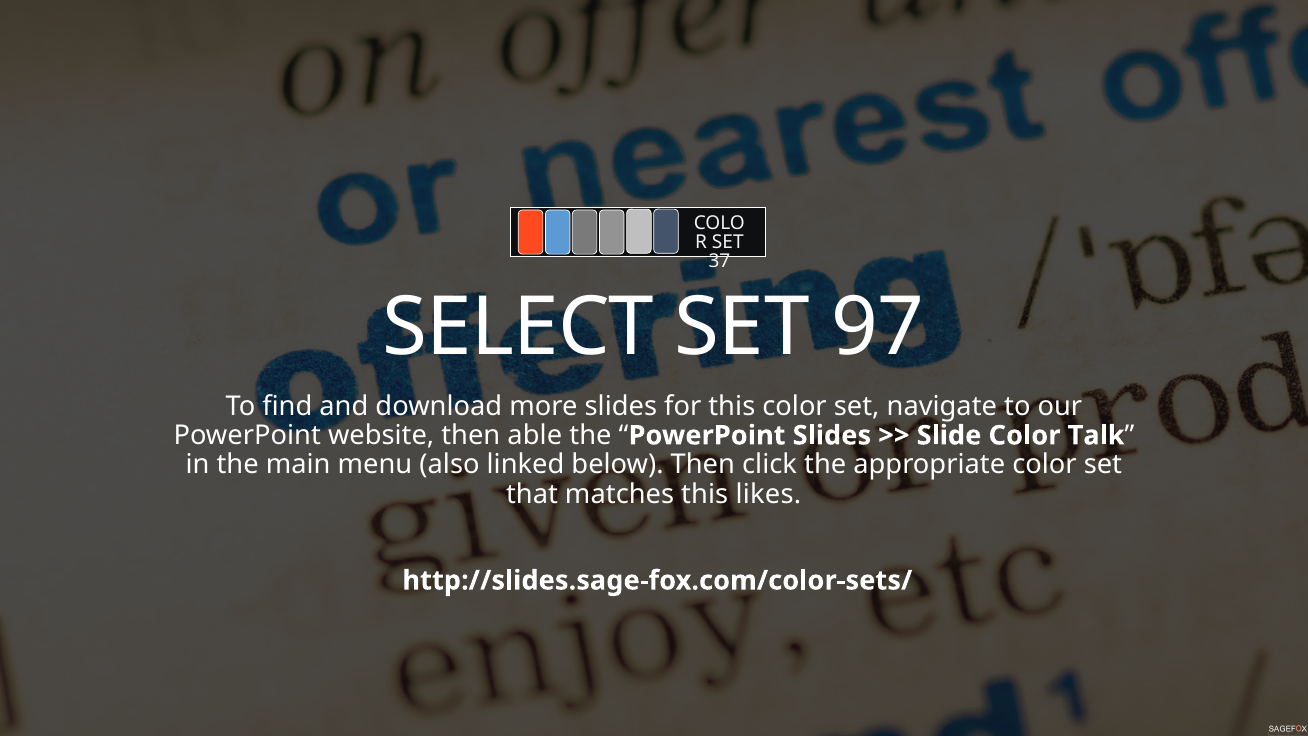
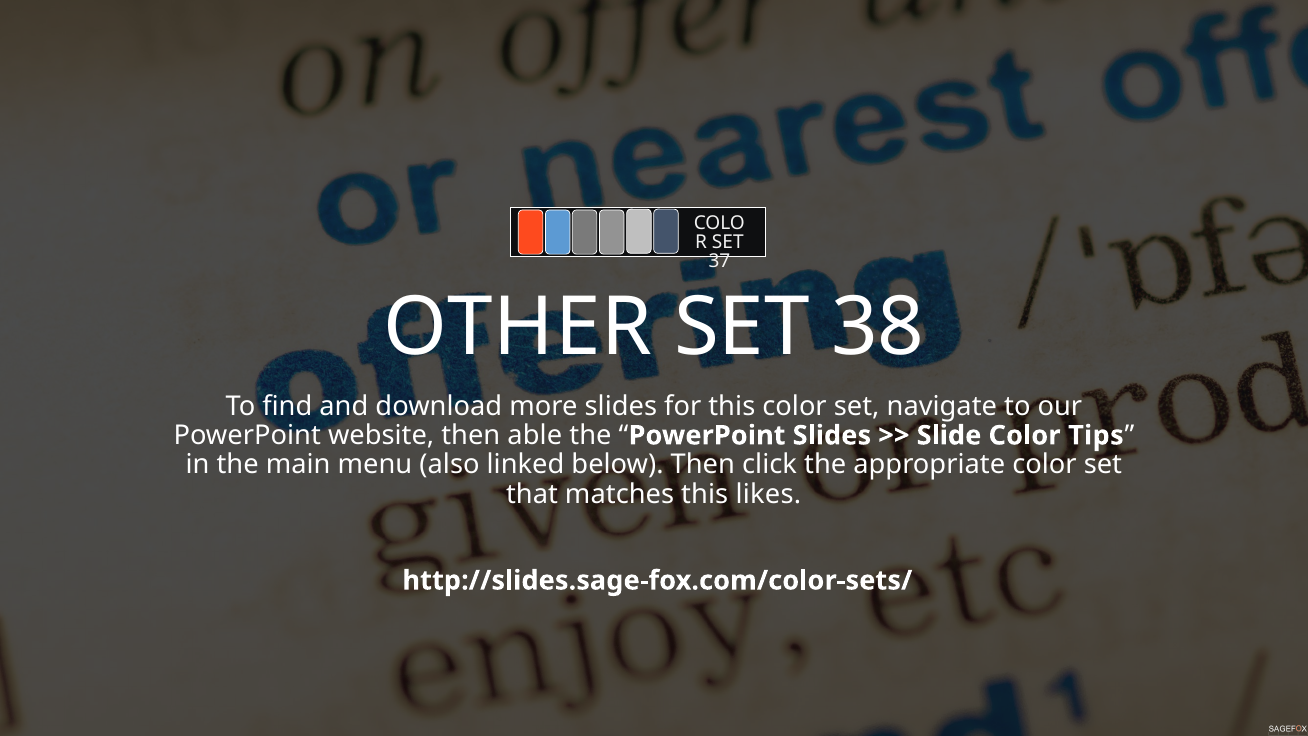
SELECT: SELECT -> OTHER
97: 97 -> 38
Talk: Talk -> Tips
